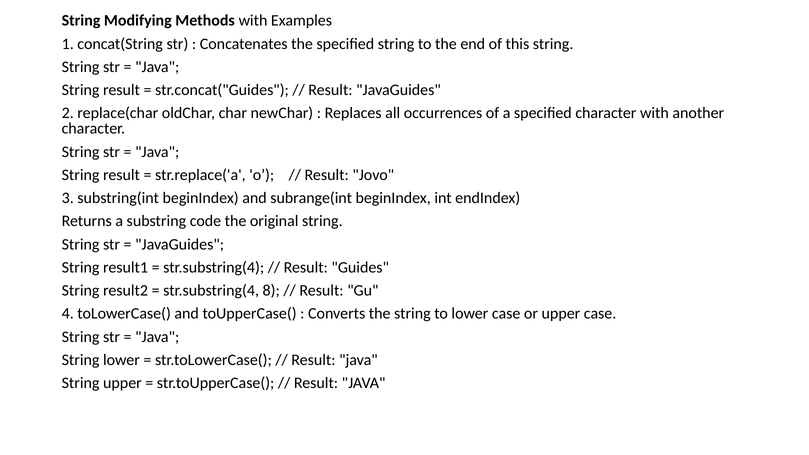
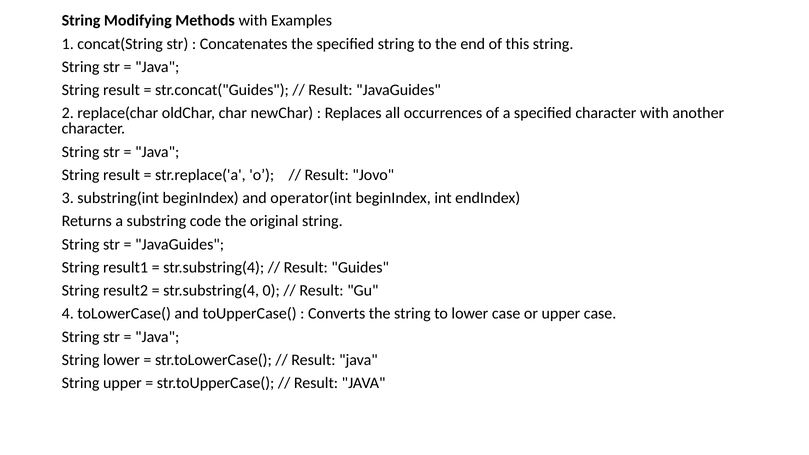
subrange(int: subrange(int -> operator(int
8: 8 -> 0
